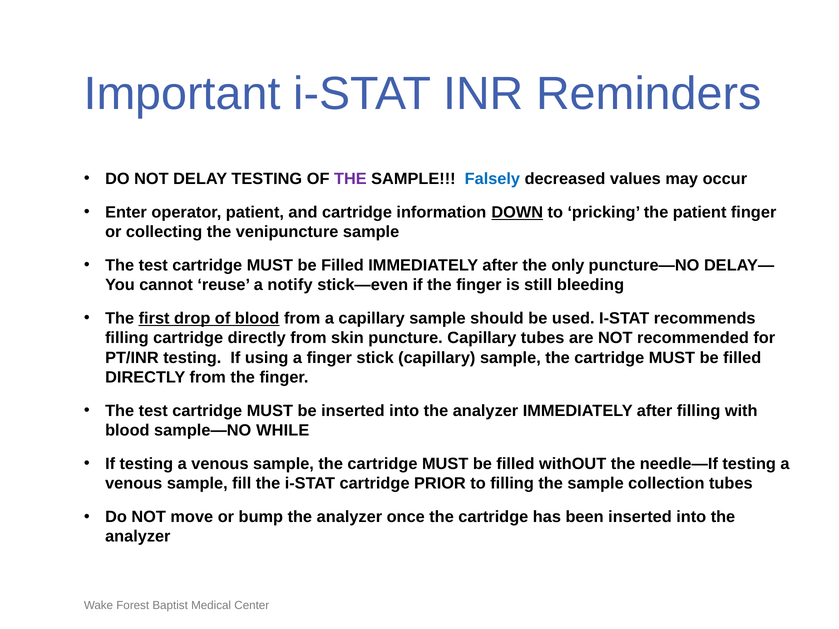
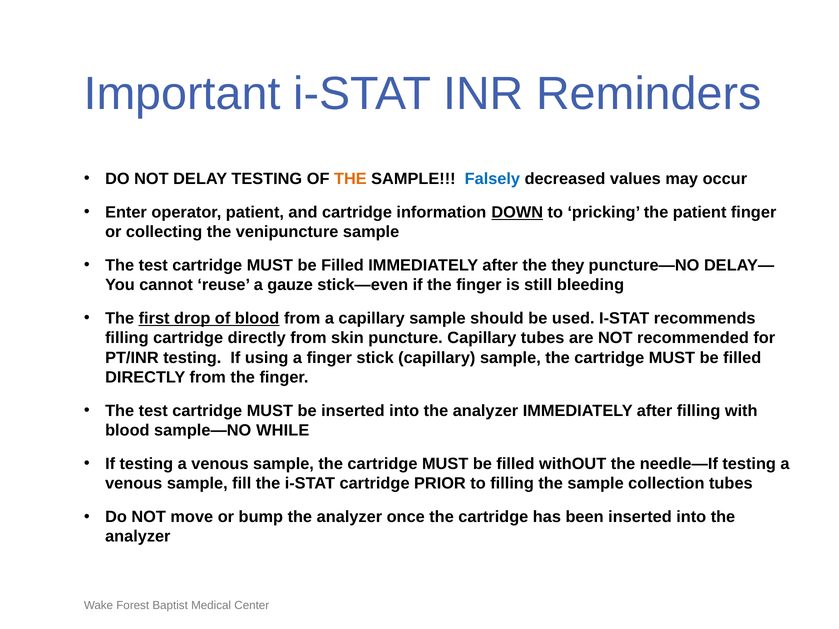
THE at (350, 179) colour: purple -> orange
only: only -> they
notify: notify -> gauze
